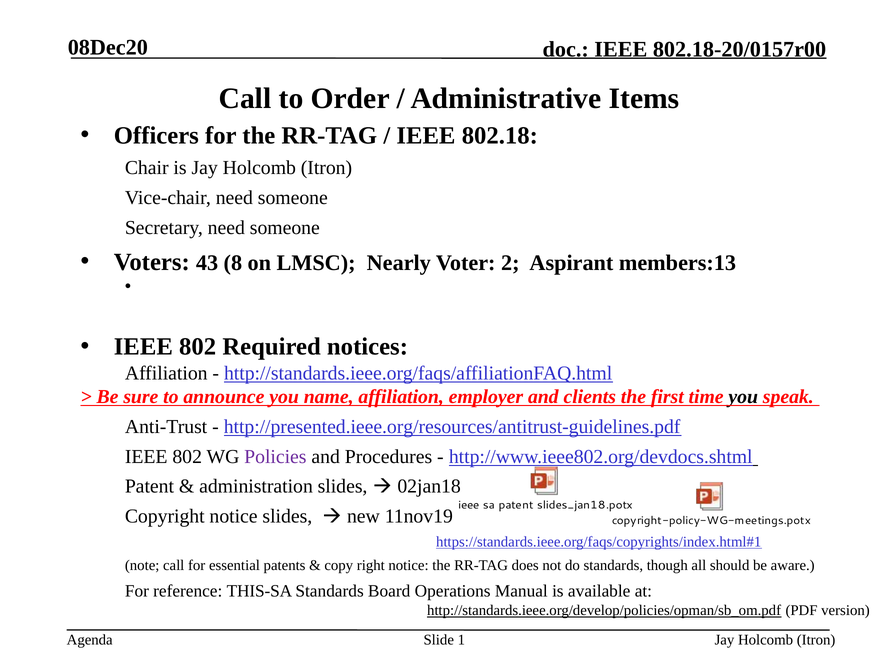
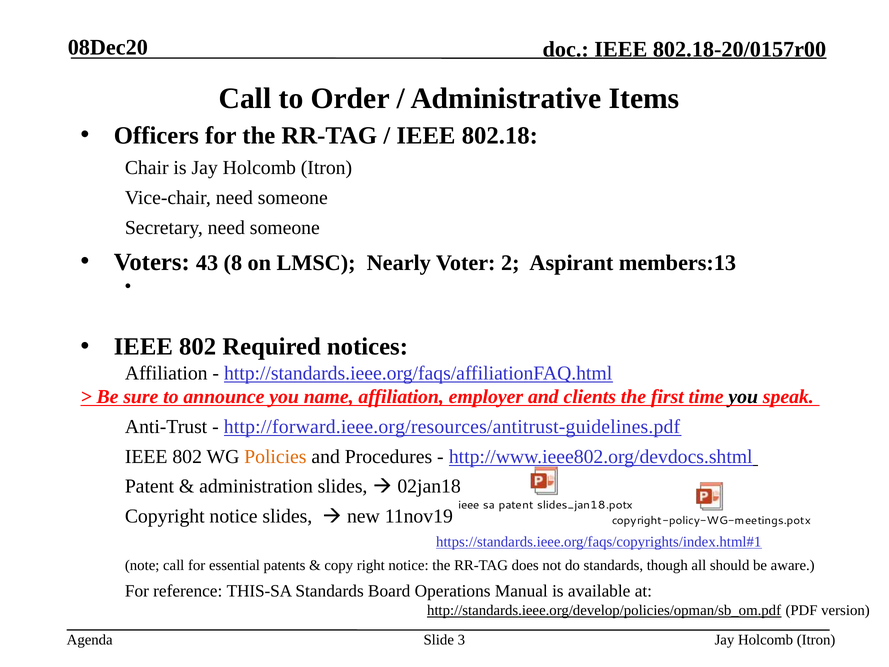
http://presented.ieee.org/resources/antitrust-guidelines.pdf: http://presented.ieee.org/resources/antitrust-guidelines.pdf -> http://forward.ieee.org/resources/antitrust-guidelines.pdf
Policies colour: purple -> orange
1: 1 -> 3
